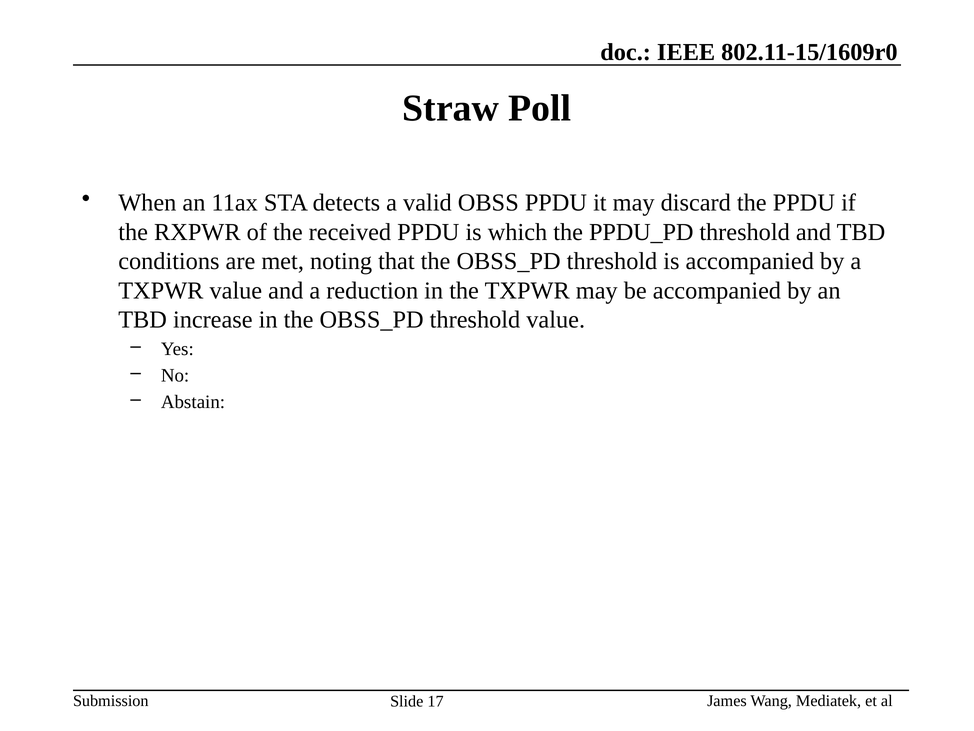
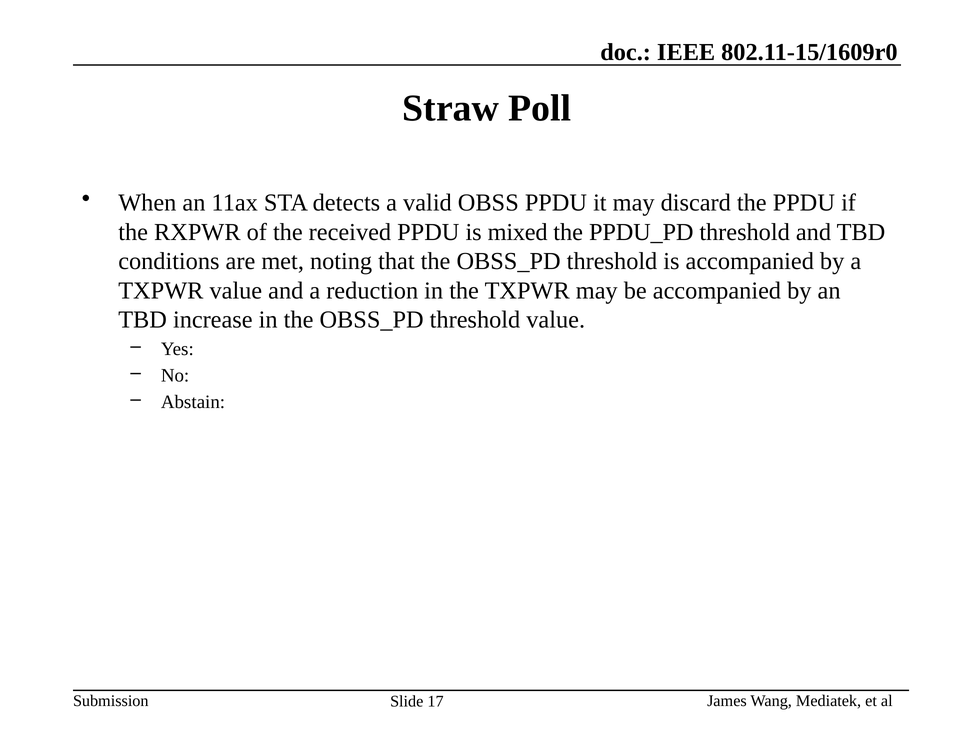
which: which -> mixed
